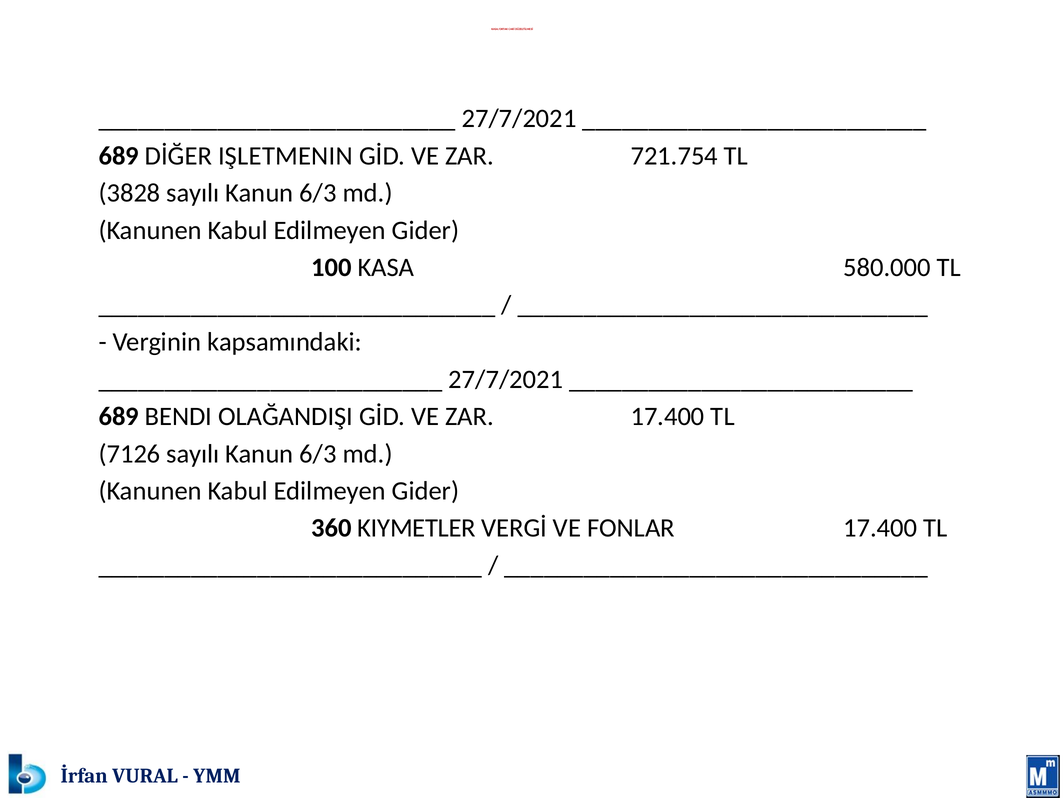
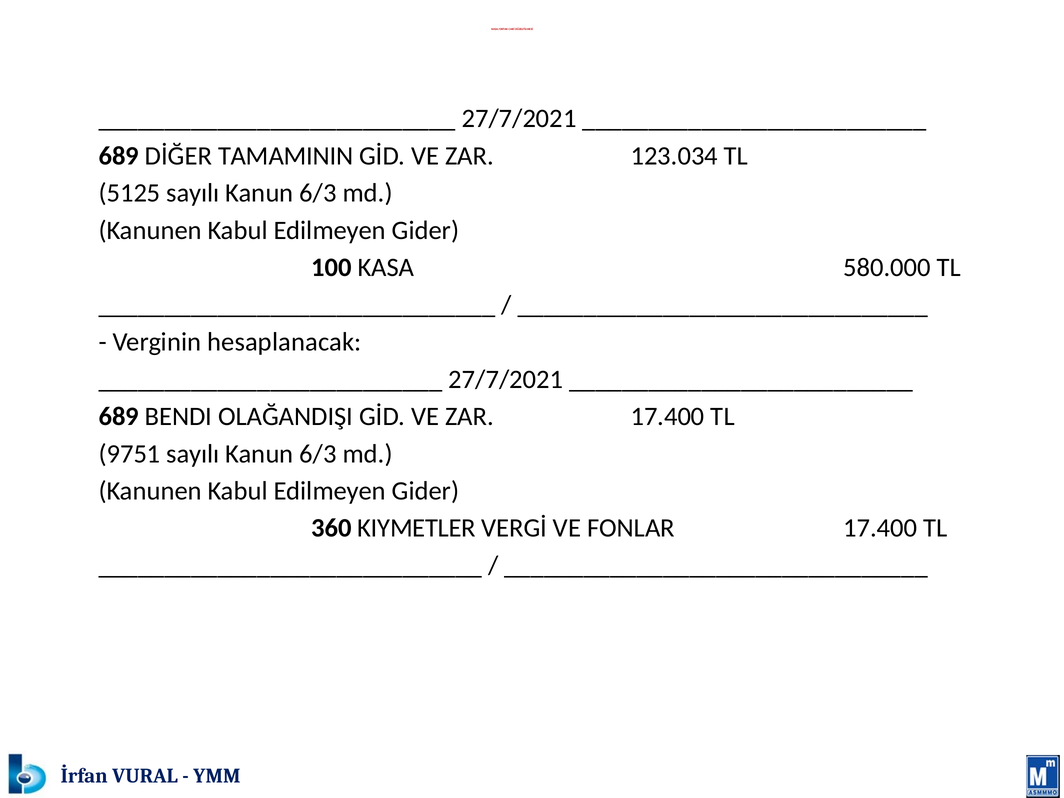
IŞLETMENIN: IŞLETMENIN -> TAMAMININ
721.754: 721.754 -> 123.034
3828: 3828 -> 5125
kapsamındaki: kapsamındaki -> hesaplanacak
7126: 7126 -> 9751
